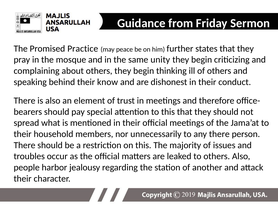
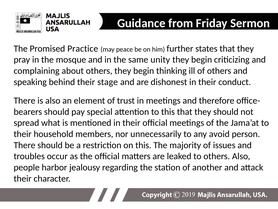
know: know -> stage
any there: there -> avoid
